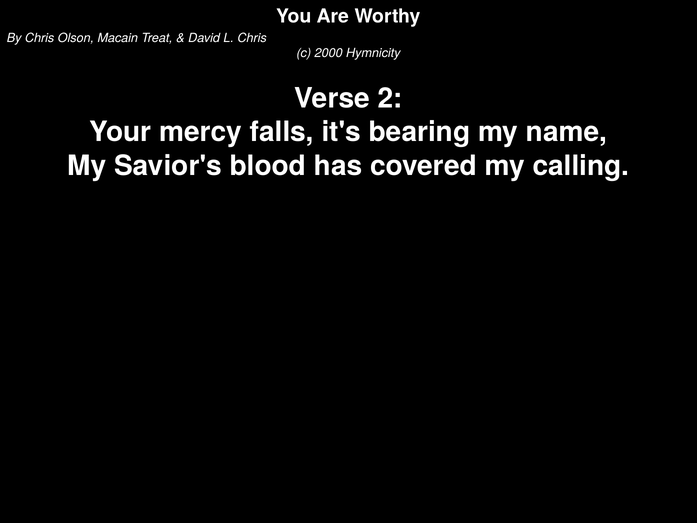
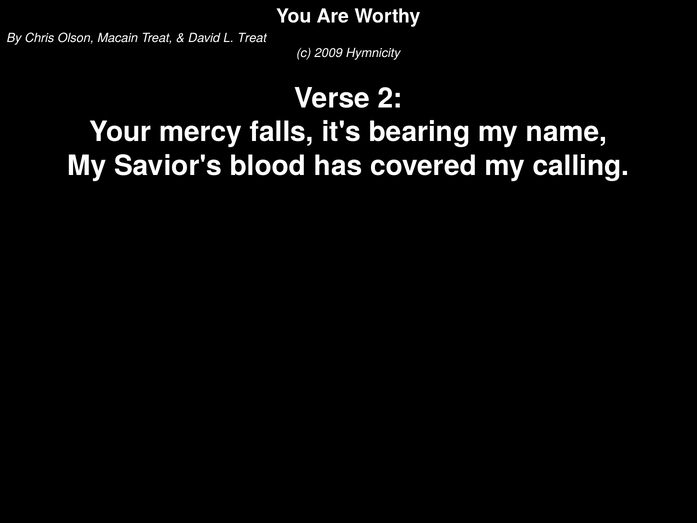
L Chris: Chris -> Treat
2000: 2000 -> 2009
